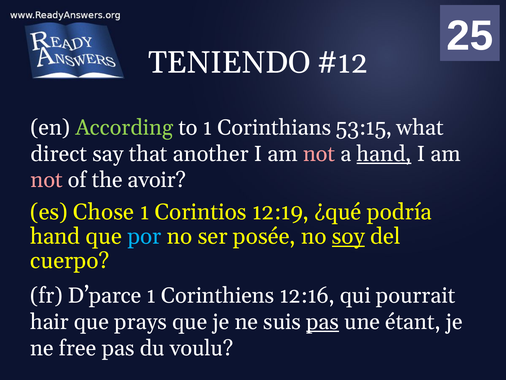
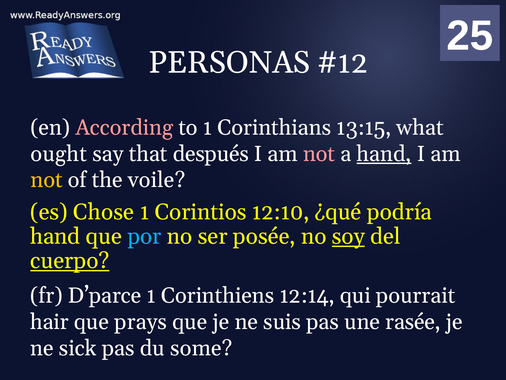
TENIENDO: TENIENDO -> PERSONAS
According colour: light green -> pink
53:15: 53:15 -> 13:15
direct: direct -> ought
another: another -> después
not at (47, 180) colour: pink -> yellow
avoir: avoir -> voile
12:19: 12:19 -> 12:10
cuerpo underline: none -> present
12:16: 12:16 -> 12:14
pas at (323, 322) underline: present -> none
étant: étant -> rasée
free: free -> sick
voulu: voulu -> some
